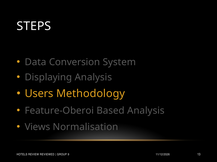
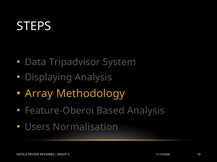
Conversion: Conversion -> Tripadvisor
Users: Users -> Array
Views: Views -> Users
